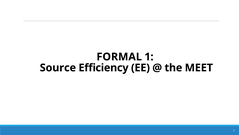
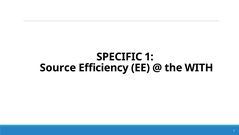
FORMAL: FORMAL -> SPECIFIC
MEET: MEET -> WITH
